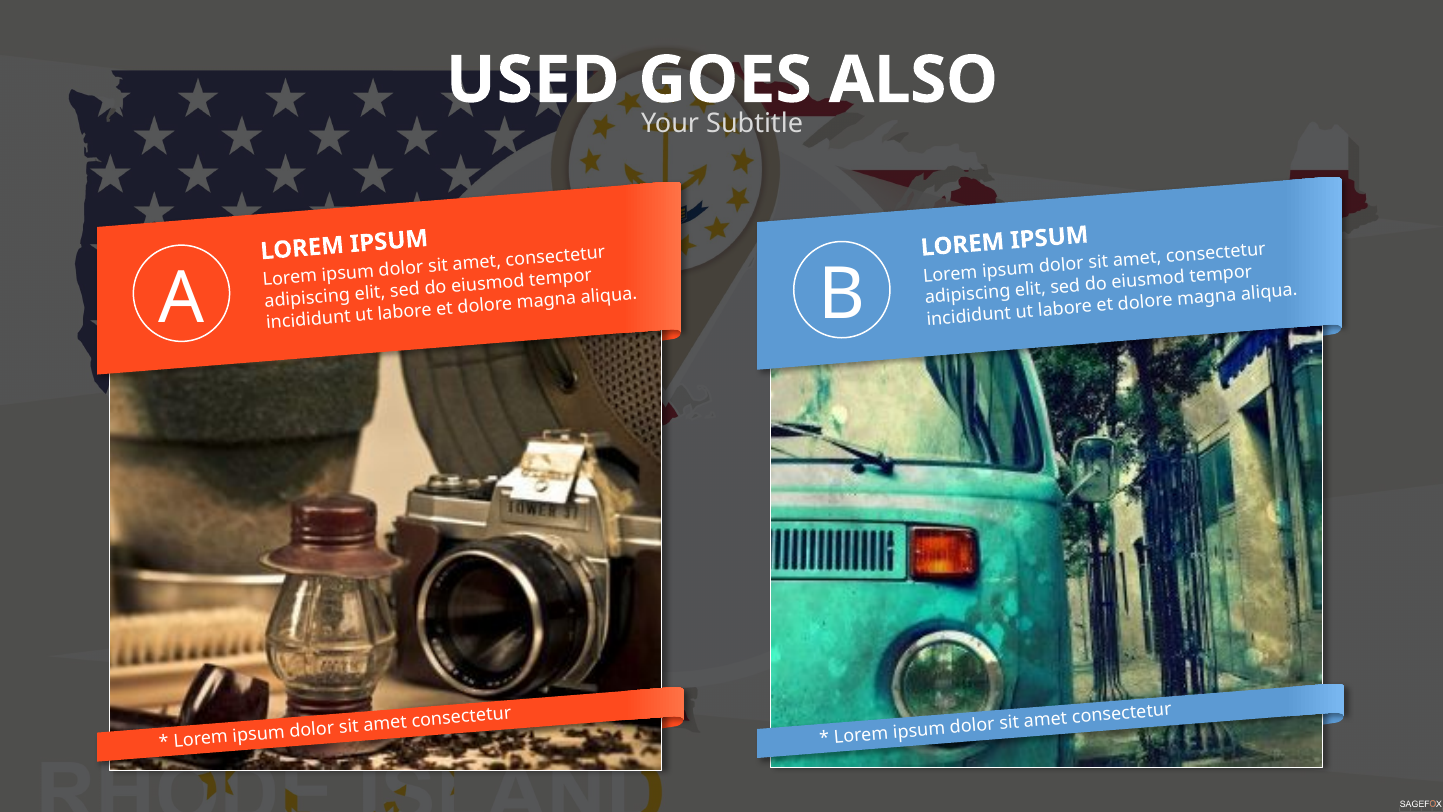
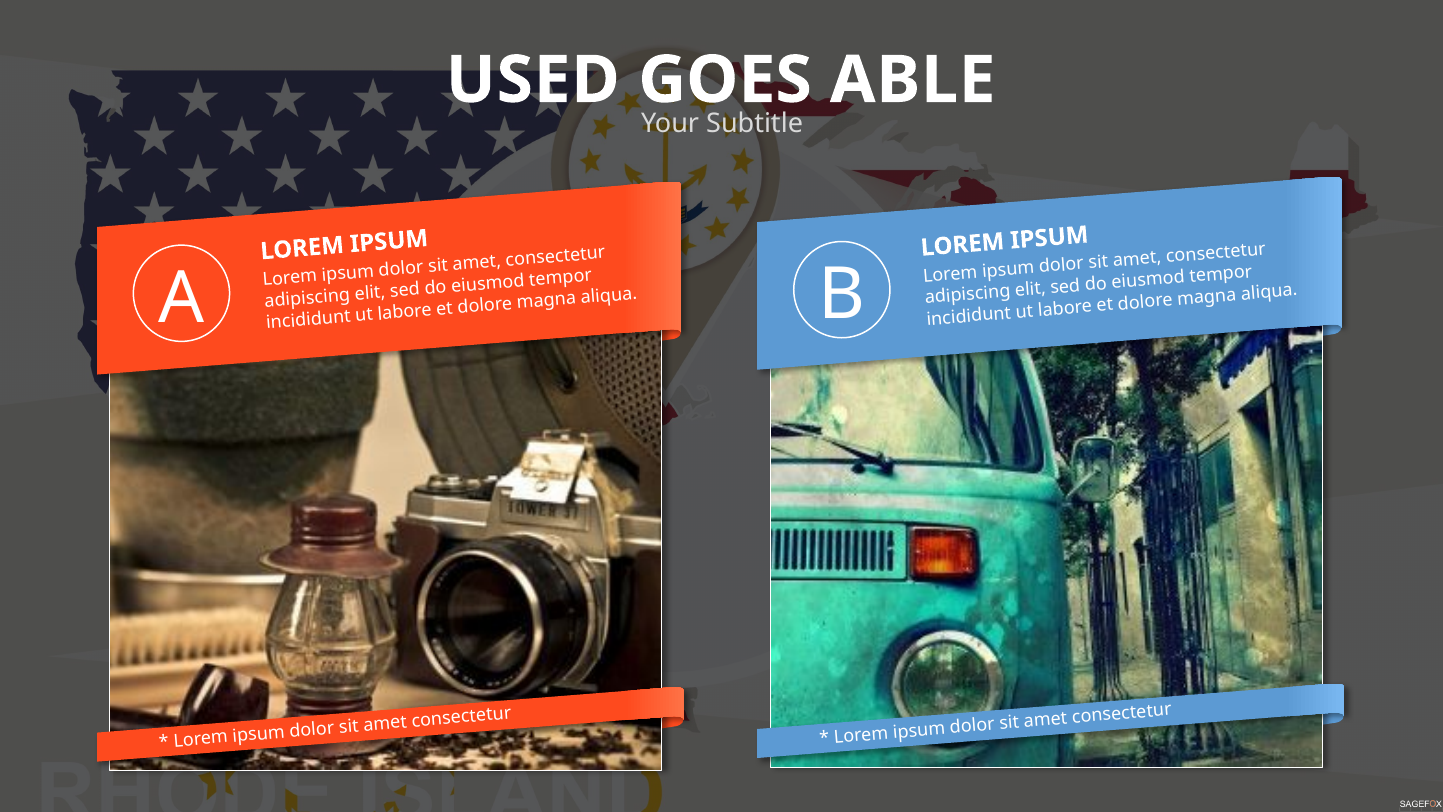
ALSO: ALSO -> ABLE
